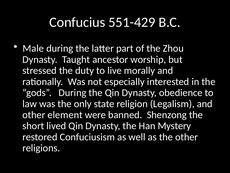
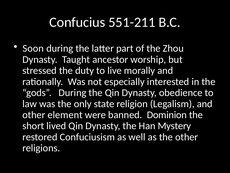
551-429: 551-429 -> 551-211
Male: Male -> Soon
Shenzong: Shenzong -> Dominion
